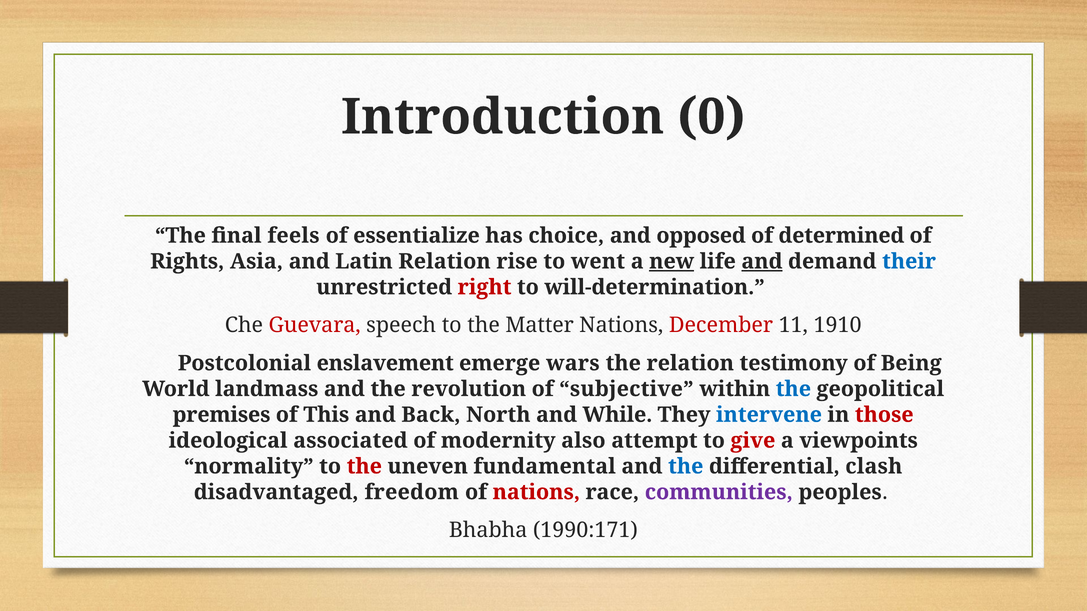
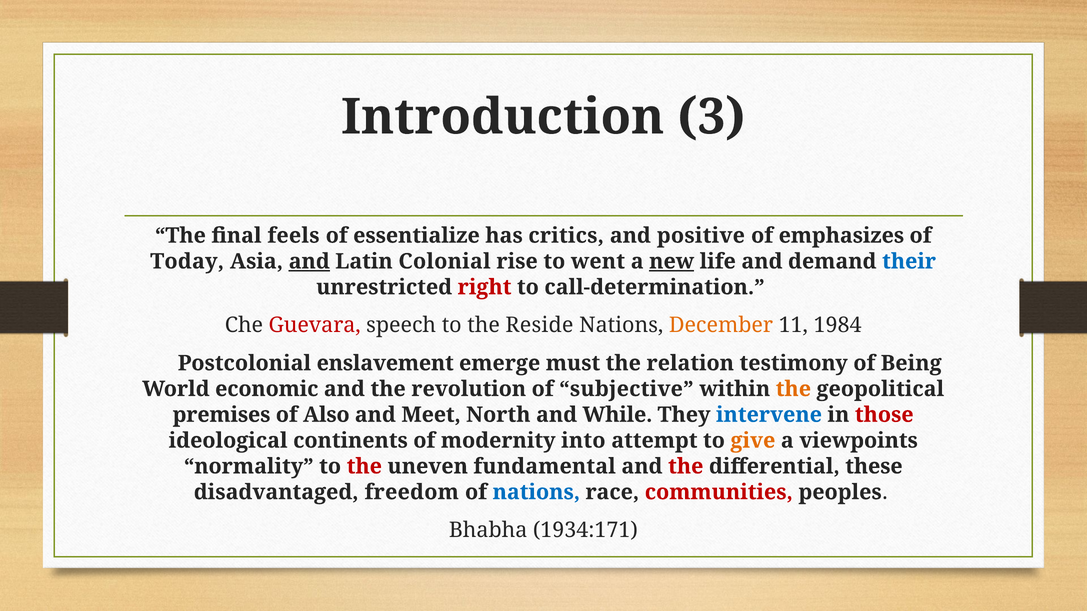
0: 0 -> 3
choice: choice -> critics
opposed: opposed -> positive
determined: determined -> emphasizes
Rights: Rights -> Today
and at (309, 262) underline: none -> present
Latin Relation: Relation -> Colonial
and at (762, 262) underline: present -> none
will-determination: will-determination -> call-determination
Matter: Matter -> Reside
December colour: red -> orange
1910: 1910 -> 1984
wars: wars -> must
landmass: landmass -> economic
the at (793, 389) colour: blue -> orange
This: This -> Also
Back: Back -> Meet
associated: associated -> continents
also: also -> into
give colour: red -> orange
the at (686, 467) colour: blue -> red
clash: clash -> these
nations at (536, 492) colour: red -> blue
communities colour: purple -> red
1990:171: 1990:171 -> 1934:171
